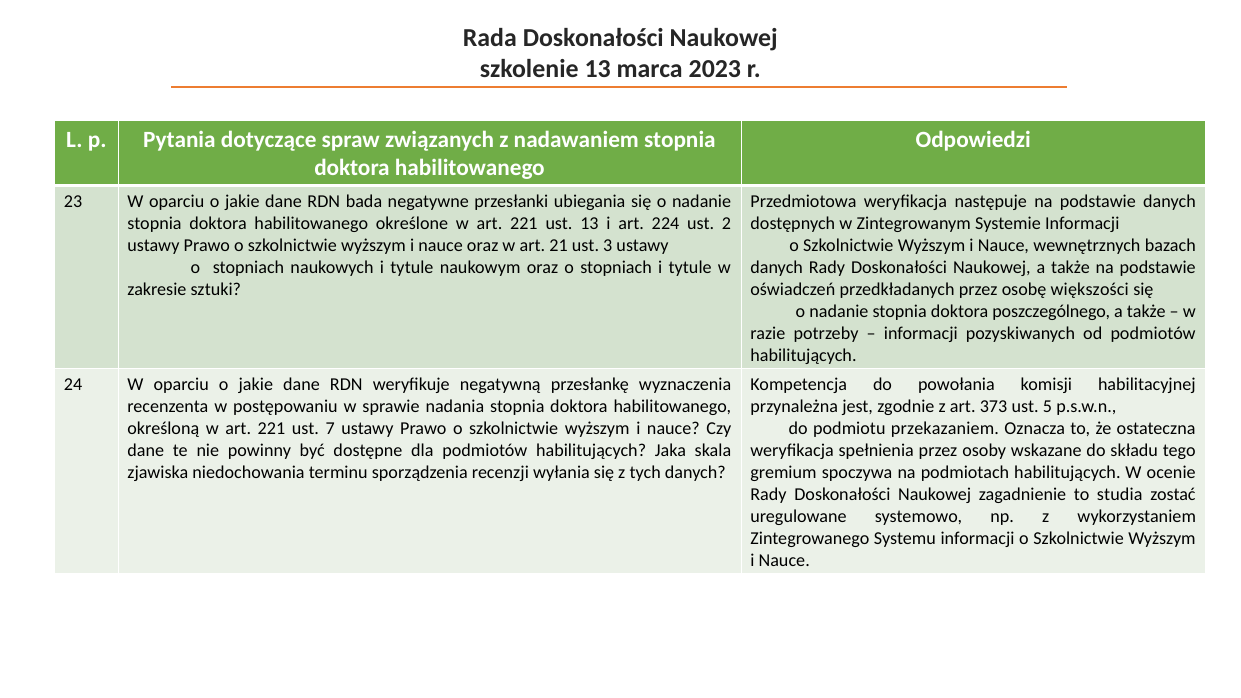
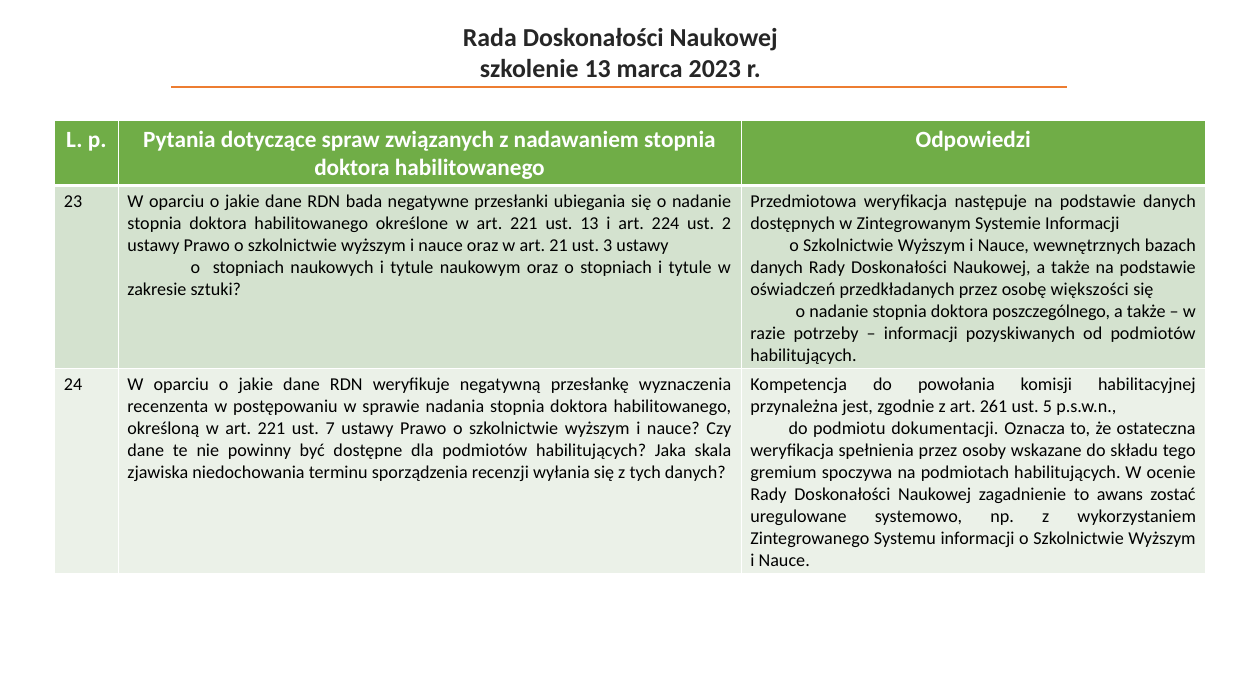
373: 373 -> 261
przekazaniem: przekazaniem -> dokumentacji
studia: studia -> awans
